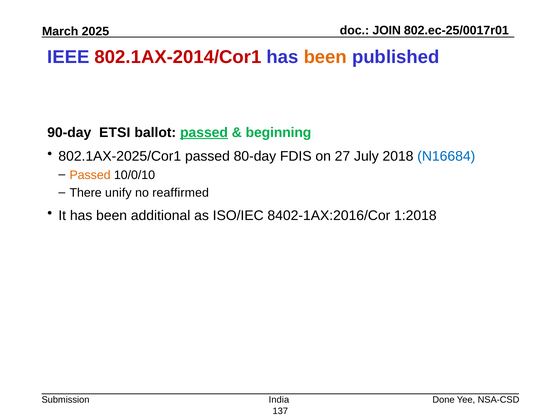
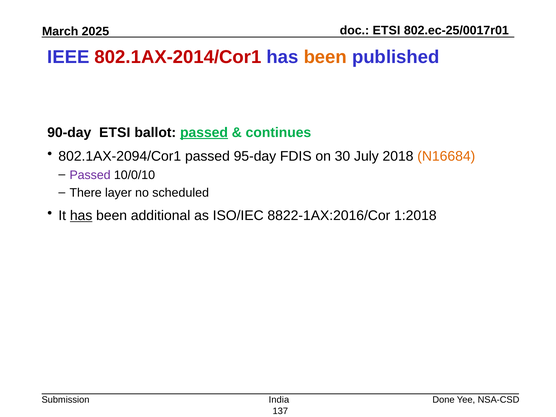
JOIN at (387, 31): JOIN -> ETSI
beginning: beginning -> continues
802.1AX-2025/Cor1: 802.1AX-2025/Cor1 -> 802.1AX-2094/Cor1
80-day: 80-day -> 95-day
27: 27 -> 30
N16684 colour: blue -> orange
Passed at (90, 175) colour: orange -> purple
unify: unify -> layer
reaffirmed: reaffirmed -> scheduled
has at (81, 216) underline: none -> present
8402-1AX:2016/Cor: 8402-1AX:2016/Cor -> 8822-1AX:2016/Cor
